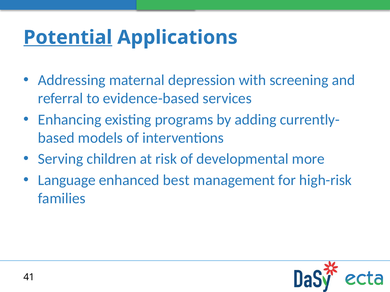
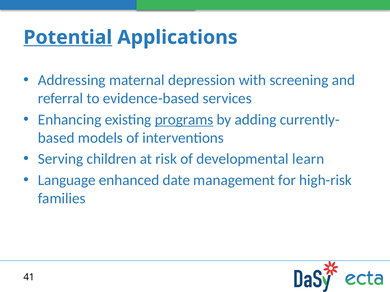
programs underline: none -> present
more: more -> learn
best: best -> date
